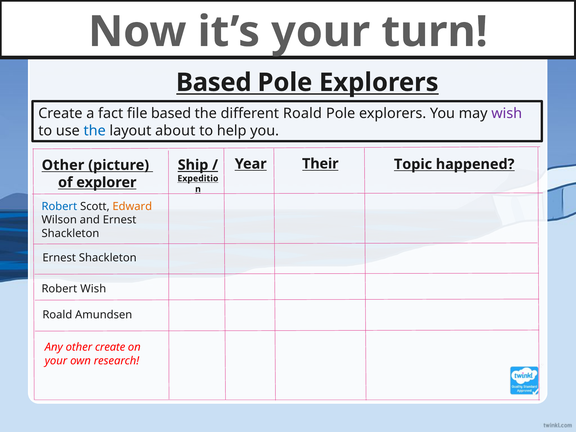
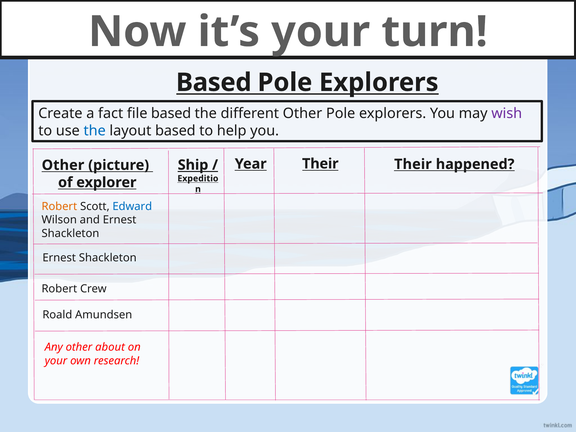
different Roald: Roald -> Other
layout about: about -> based
Year Topic: Topic -> Their
Robert at (59, 206) colour: blue -> orange
Edward colour: orange -> blue
Robert Wish: Wish -> Crew
other create: create -> about
